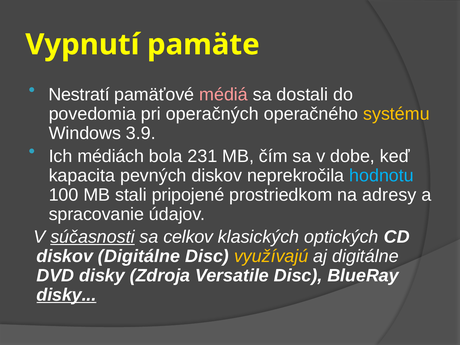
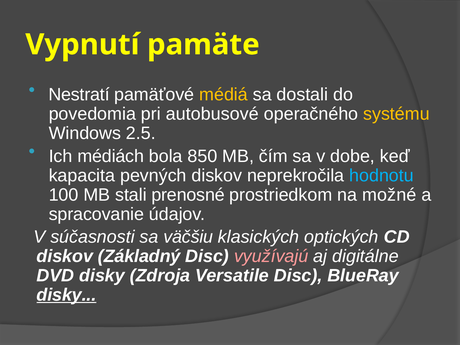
médiá colour: pink -> yellow
operačných: operačných -> autobusové
3.9: 3.9 -> 2.5
231: 231 -> 850
pripojené: pripojené -> prenosné
adresy: adresy -> možné
súčasnosti underline: present -> none
celkov: celkov -> väčšiu
diskov Digitálne: Digitálne -> Základný
využívajú colour: yellow -> pink
